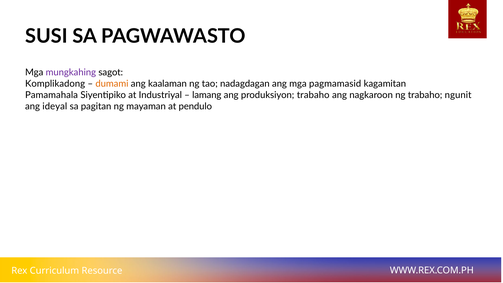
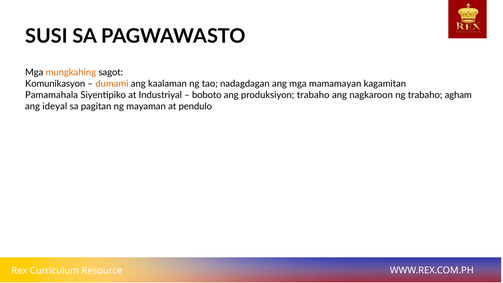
mungkahing colour: purple -> orange
Komplikadong: Komplikadong -> Komunikasyon
pagmamasid: pagmamasid -> mamamayan
lamang: lamang -> boboto
ngunit: ngunit -> agham
